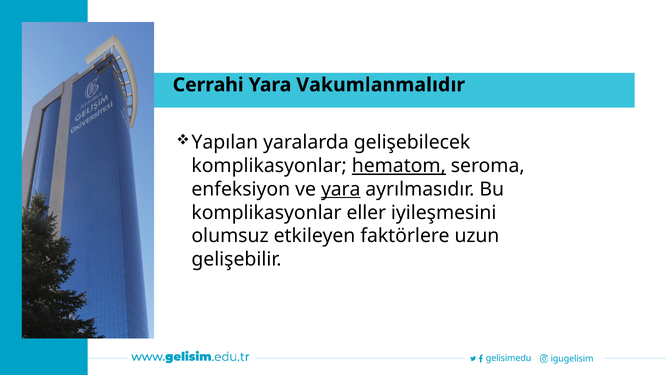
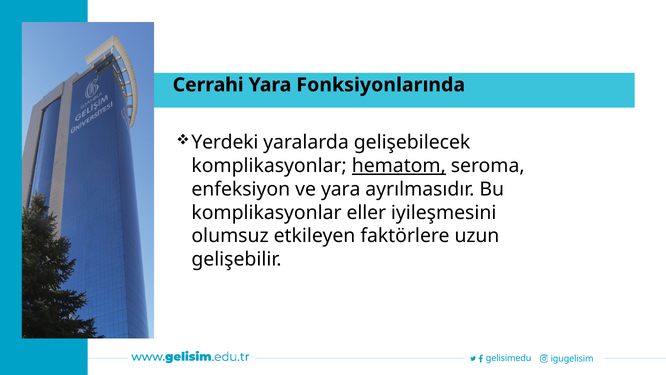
Vakumlanmalıdır: Vakumlanmalıdır -> Fonksiyonlarında
Yapılan: Yapılan -> Yerdeki
yara at (341, 189) underline: present -> none
